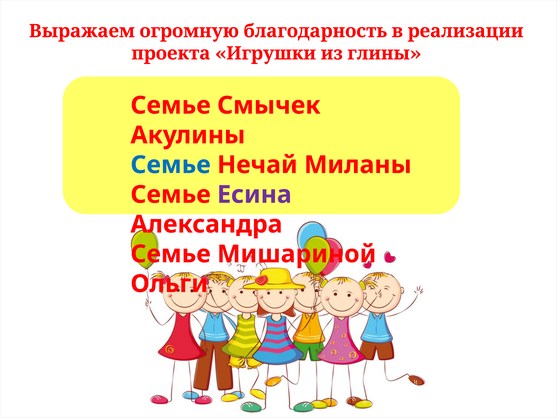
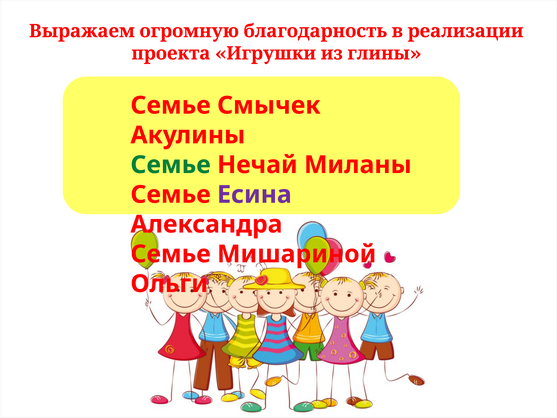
Семье at (171, 165) colour: blue -> green
